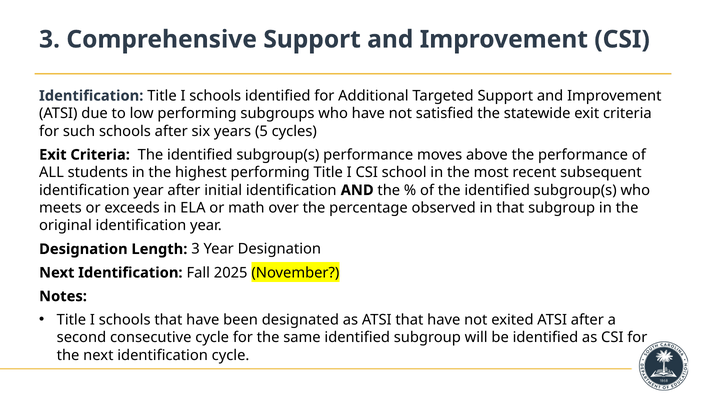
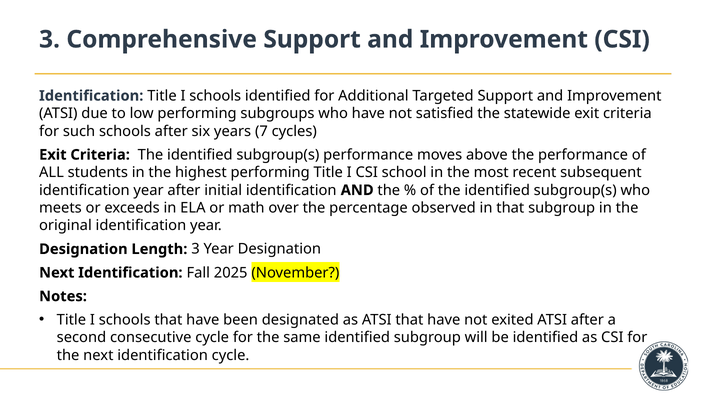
5: 5 -> 7
